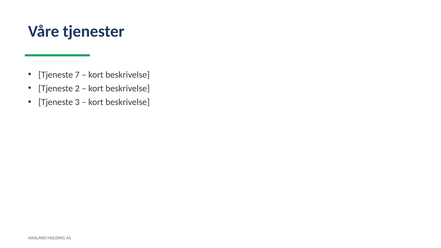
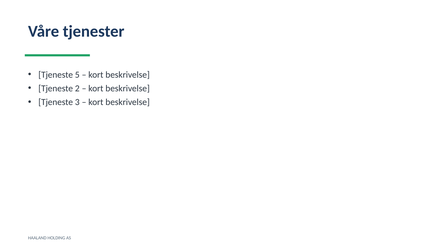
7: 7 -> 5
